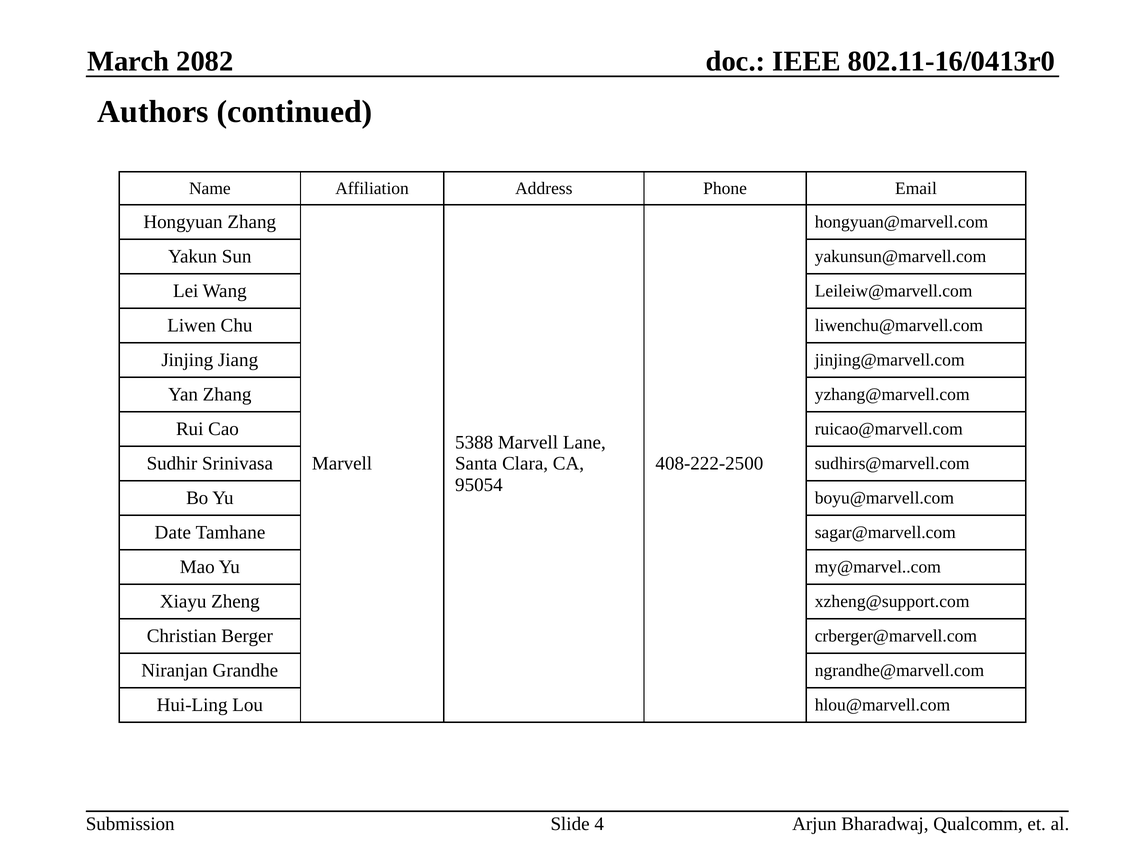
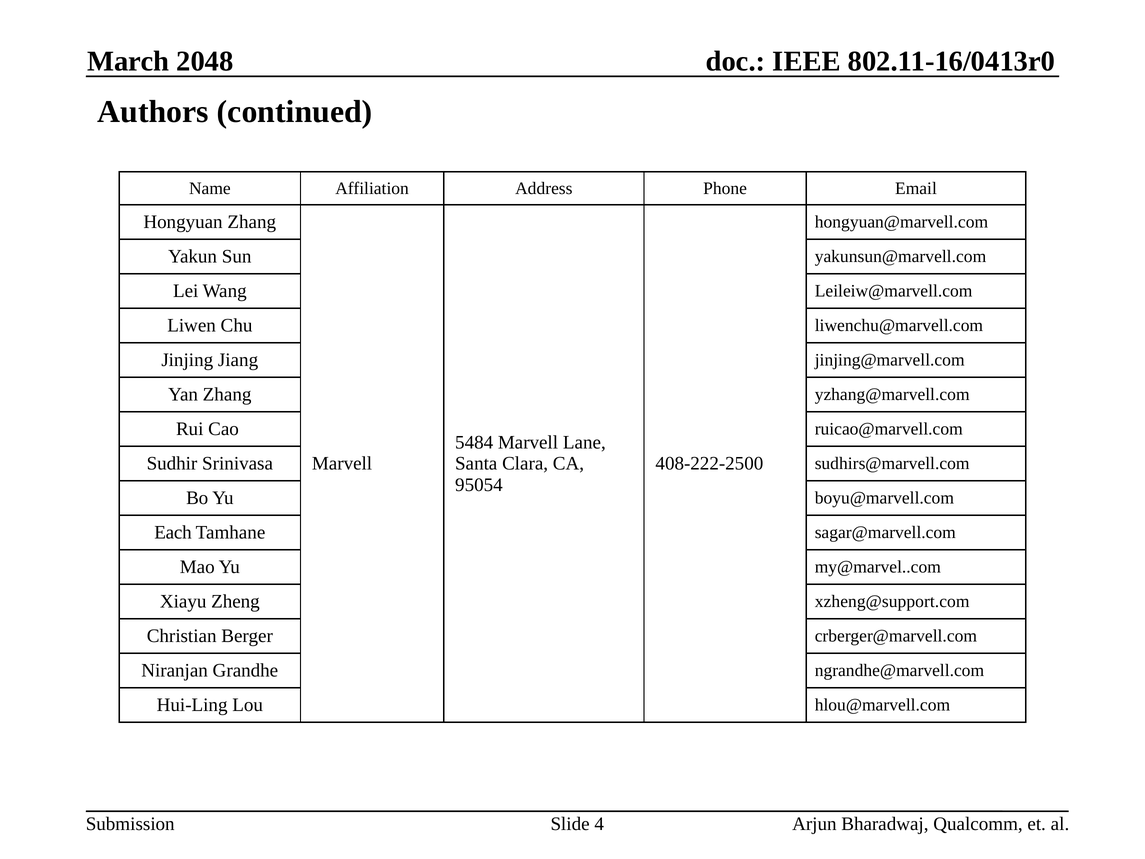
2082: 2082 -> 2048
5388: 5388 -> 5484
Date: Date -> Each
